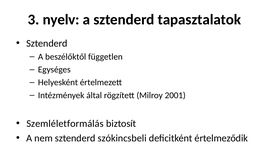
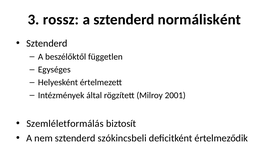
nyelv: nyelv -> rossz
tapasztalatok: tapasztalatok -> normálisként
